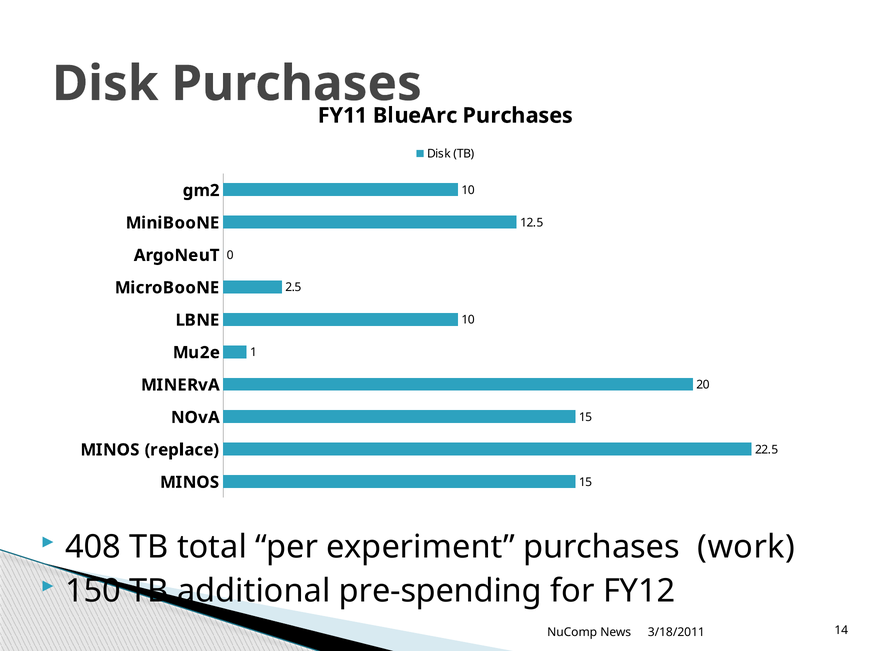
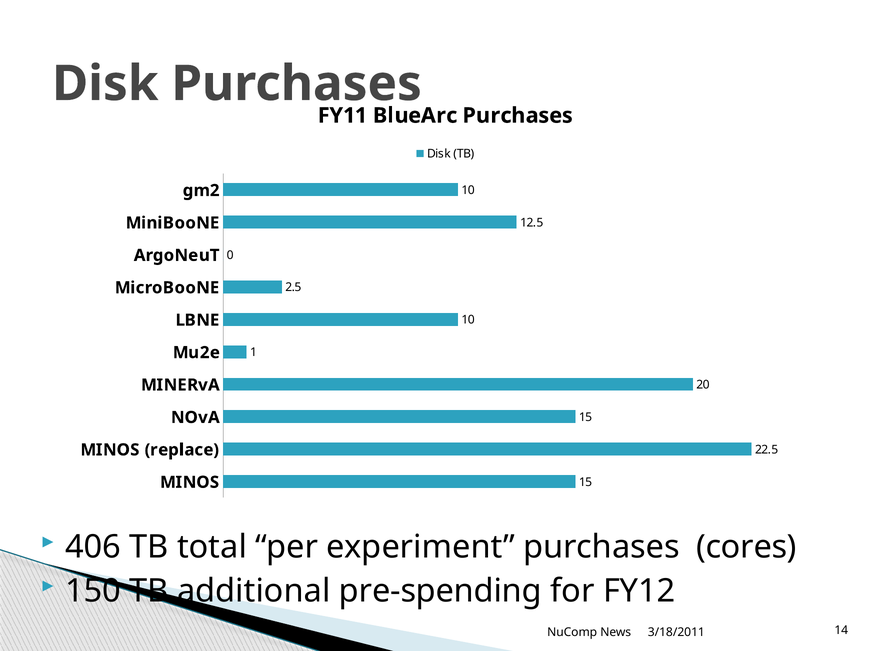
408: 408 -> 406
work: work -> cores
